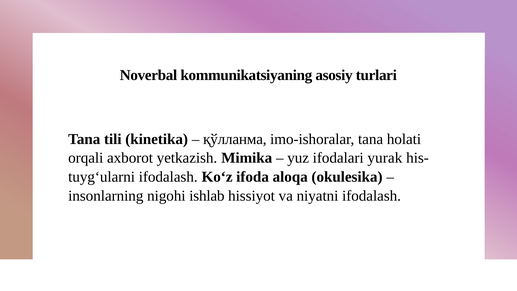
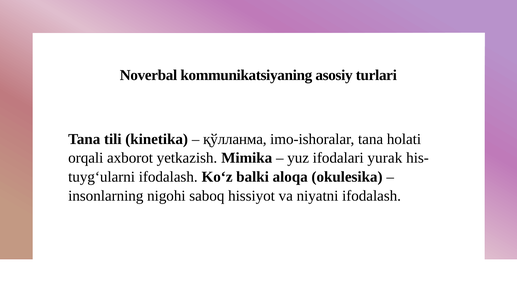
ifoda: ifoda -> balki
ishlab: ishlab -> saboq
